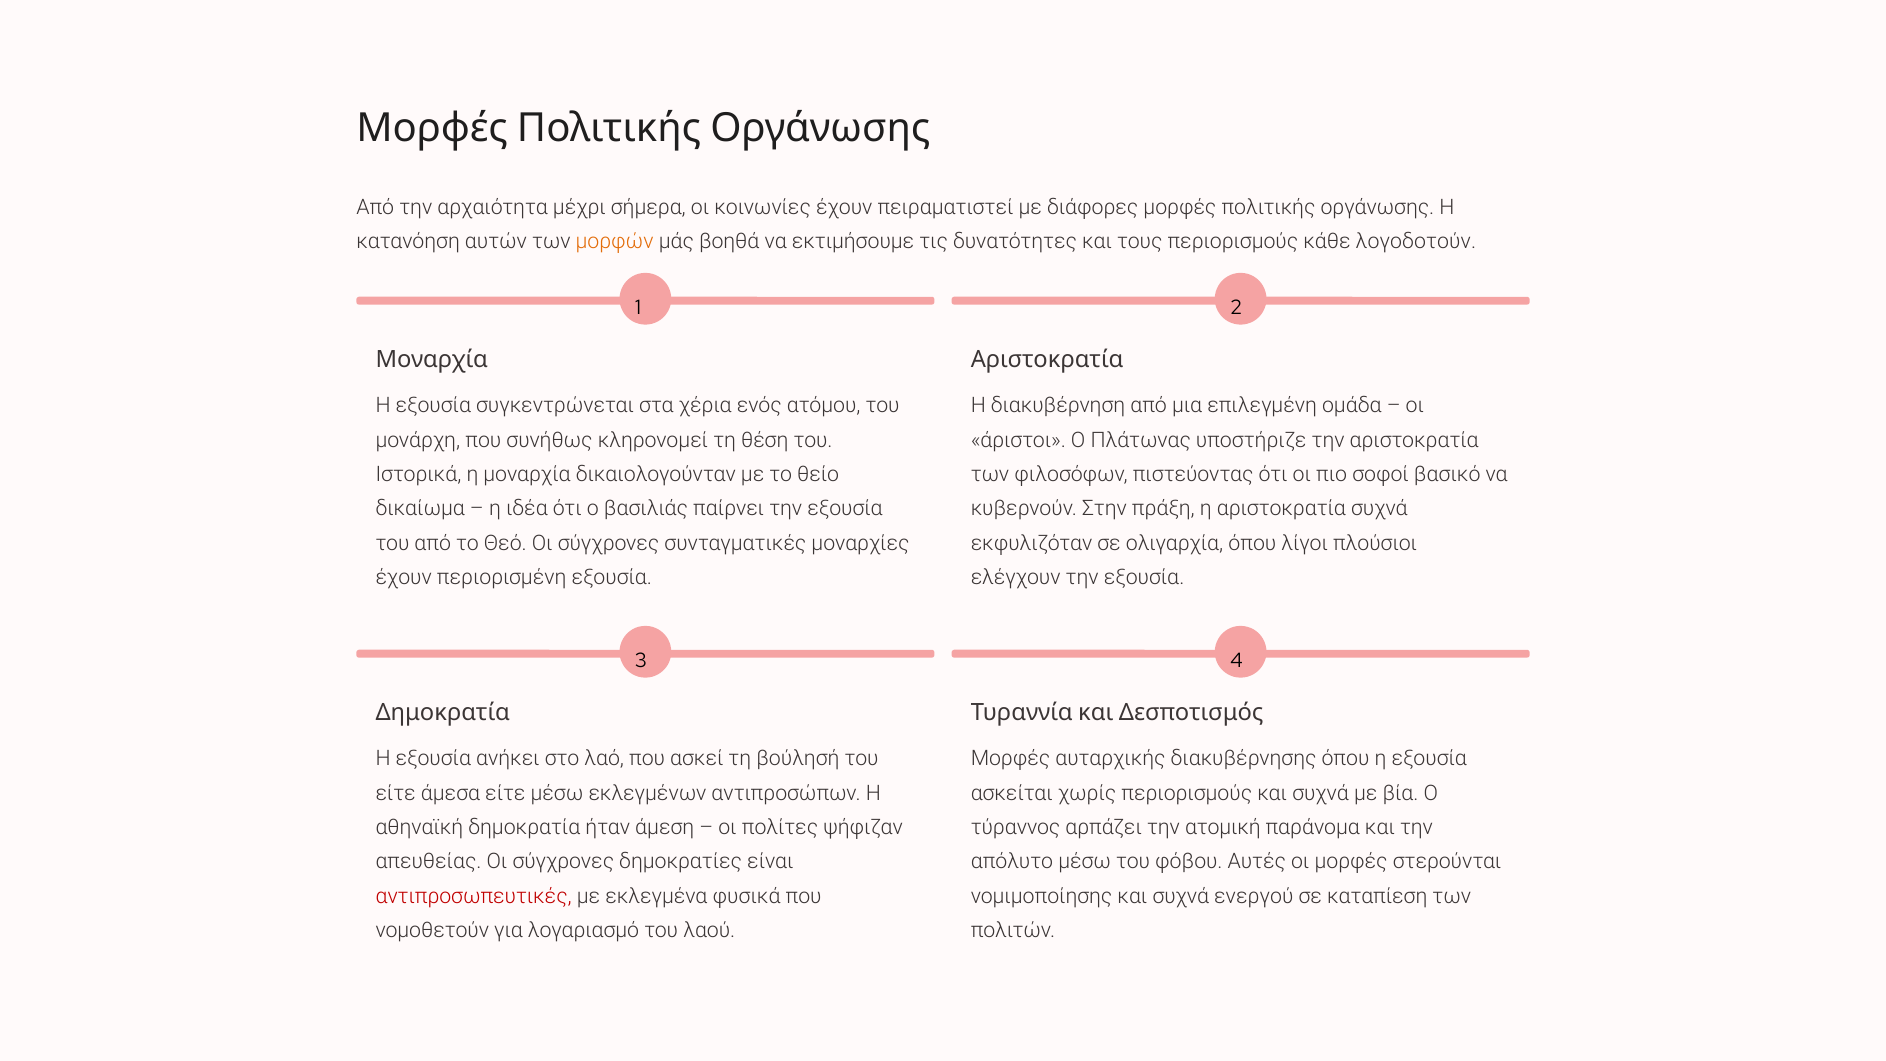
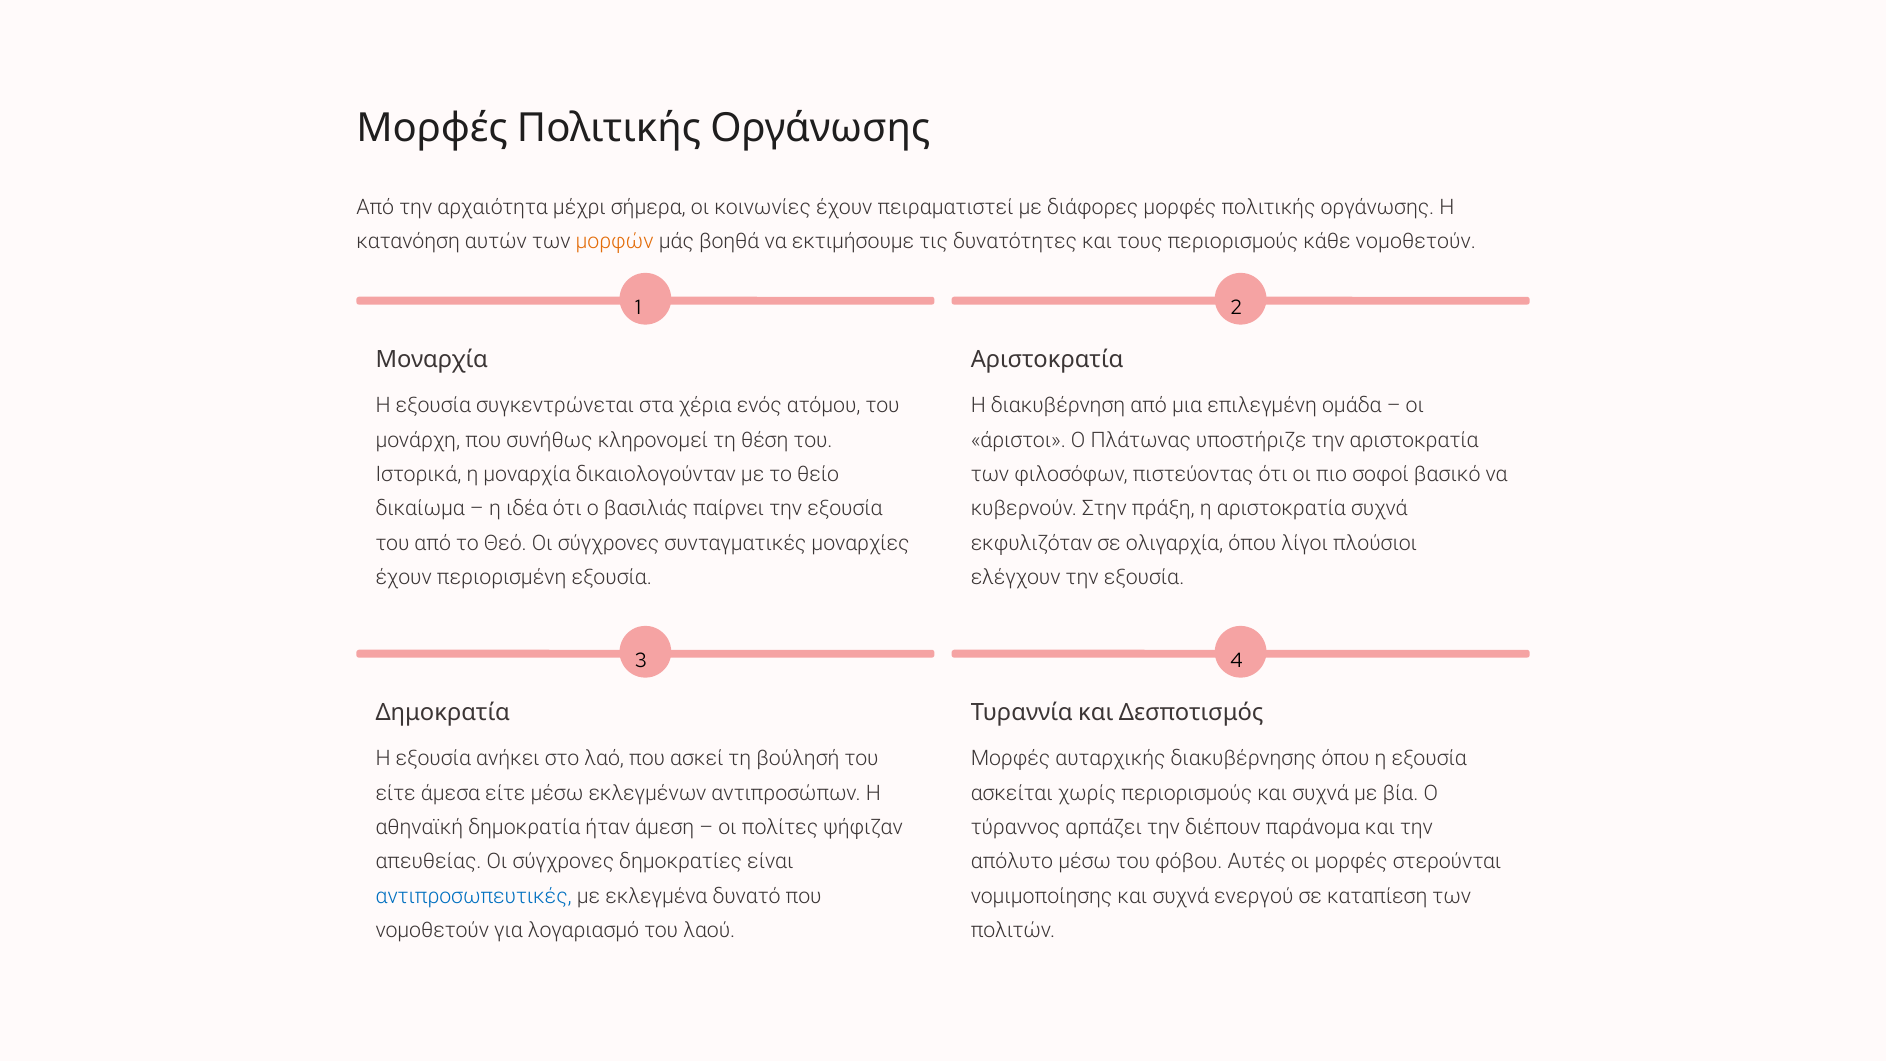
κάθε λογοδοτούν: λογοδοτούν -> νομοθετούν
ατομική: ατομική -> διέπουν
αντιπροσωπευτικές colour: red -> blue
φυσικά: φυσικά -> δυνατό
